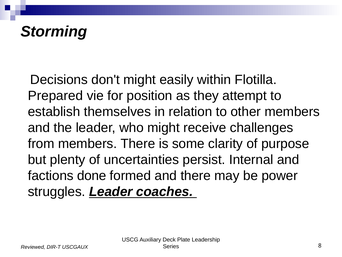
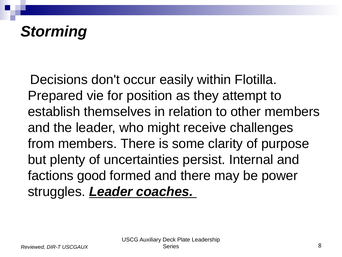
don't might: might -> occur
done: done -> good
